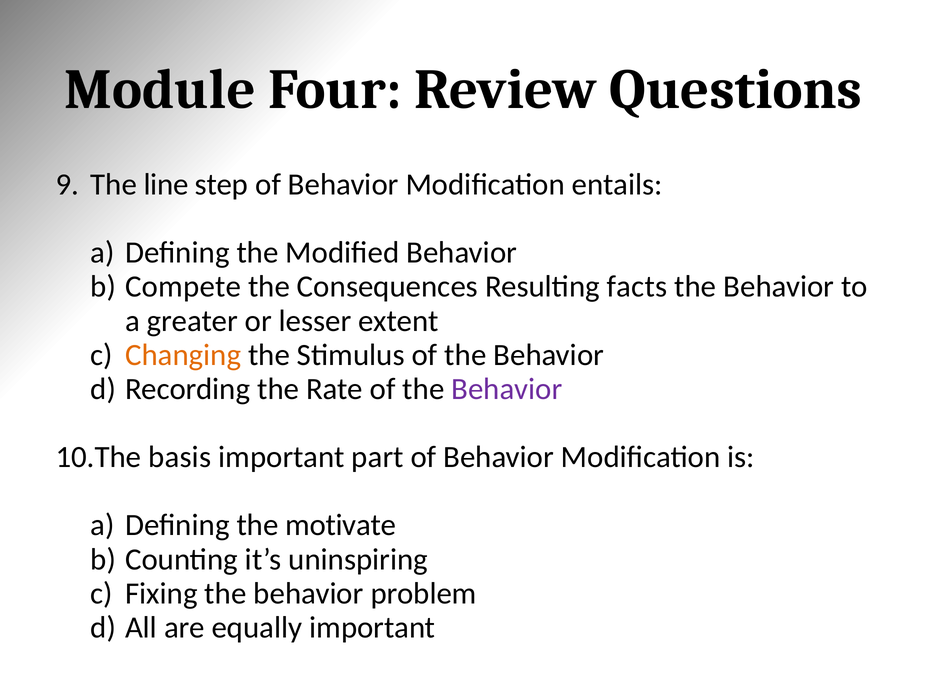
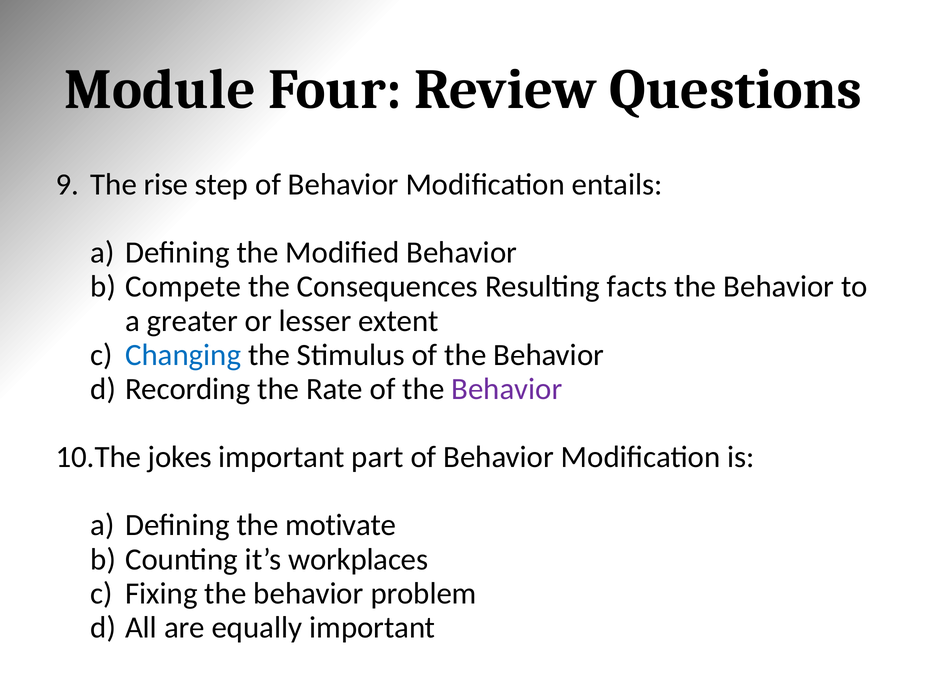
line: line -> rise
Changing colour: orange -> blue
basis: basis -> jokes
uninspiring: uninspiring -> workplaces
